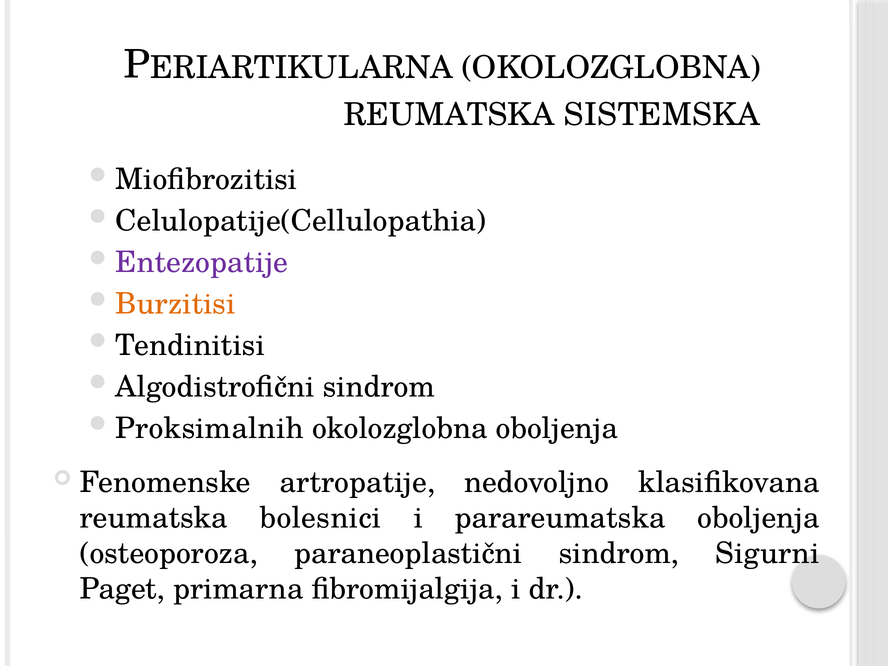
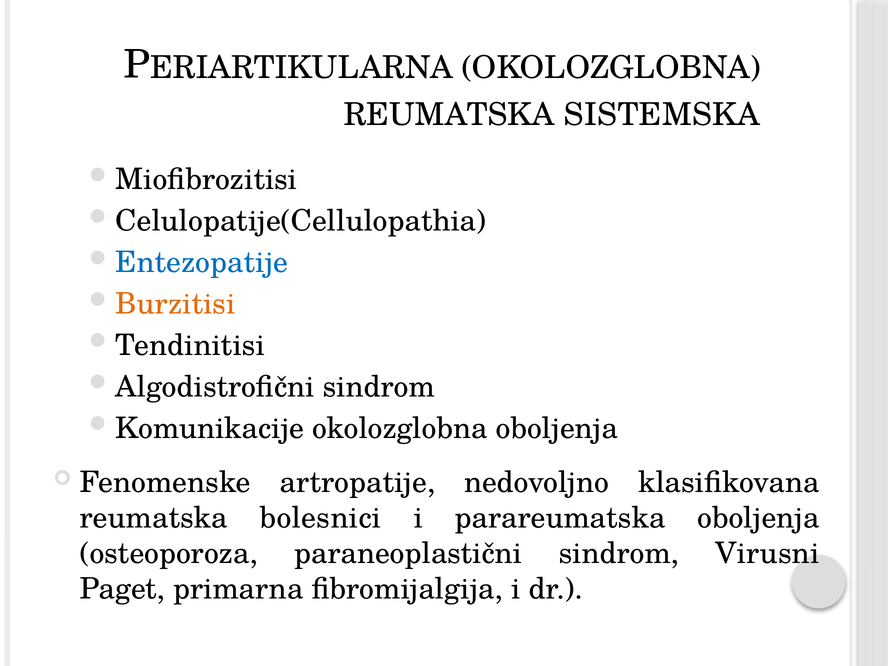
Entezopatije colour: purple -> blue
Proksimalnih: Proksimalnih -> Komunikacije
Sigurni: Sigurni -> Virusni
